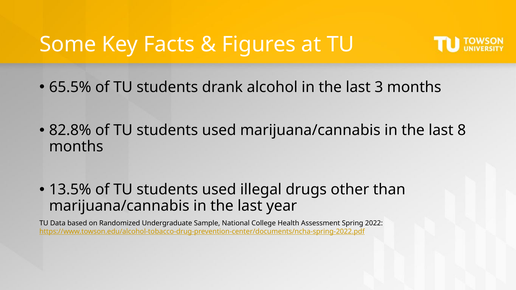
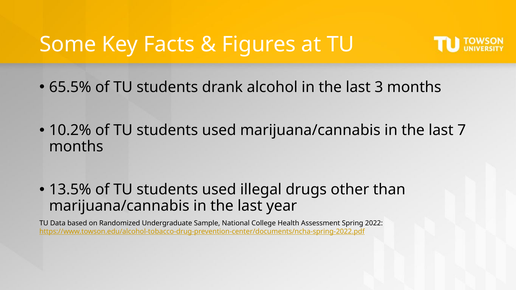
82.8%: 82.8% -> 10.2%
8: 8 -> 7
